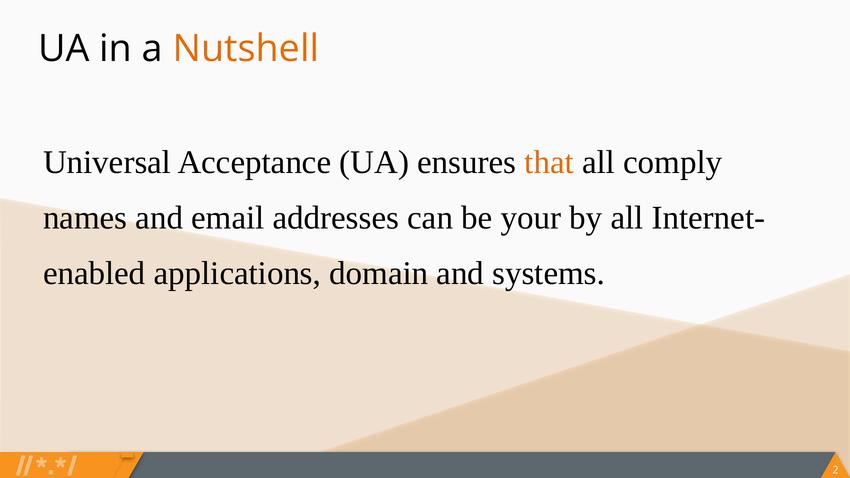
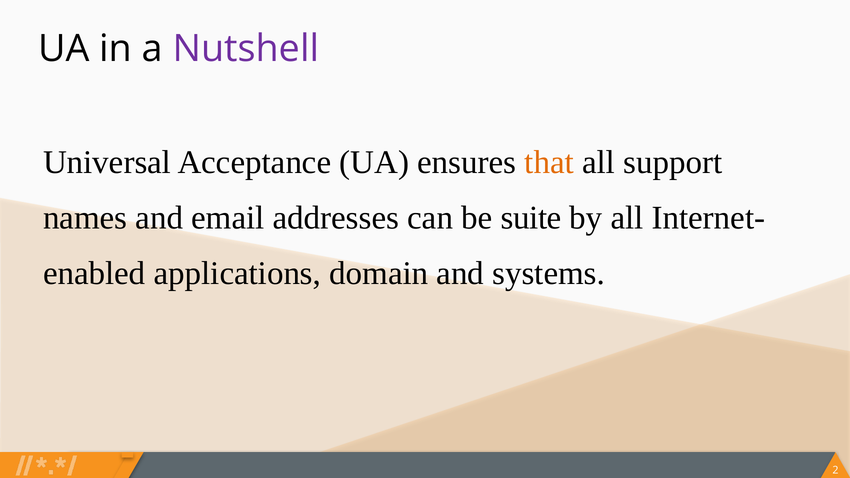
Nutshell colour: orange -> purple
comply: comply -> support
your: your -> suite
